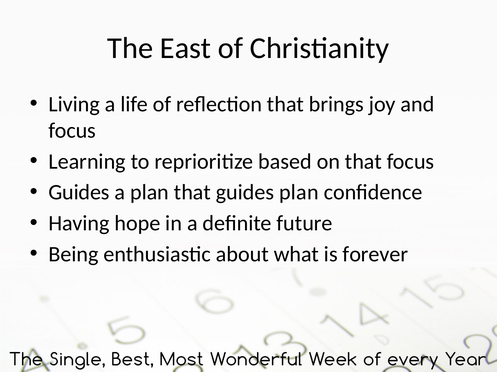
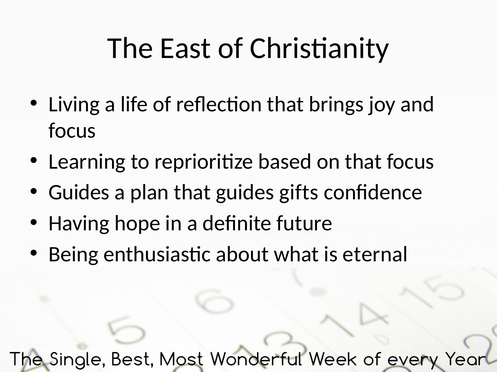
guides plan: plan -> gifts
forever: forever -> eternal
